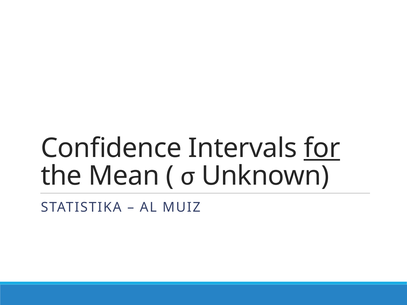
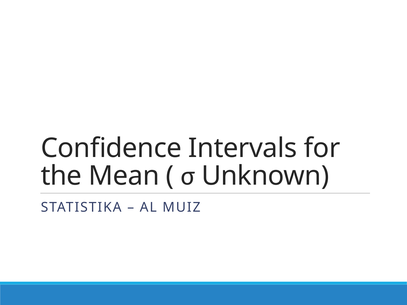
for underline: present -> none
